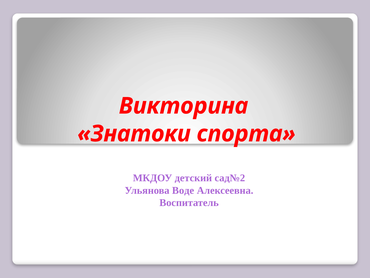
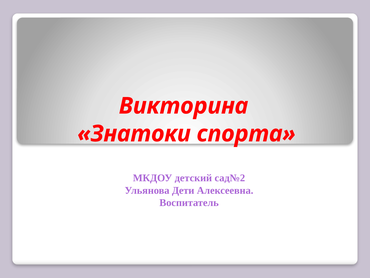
Воде: Воде -> Дети
